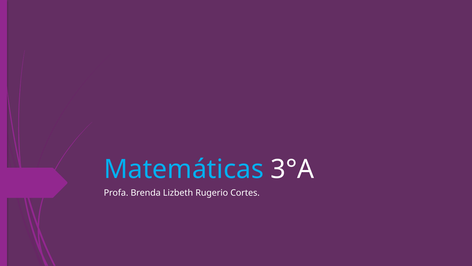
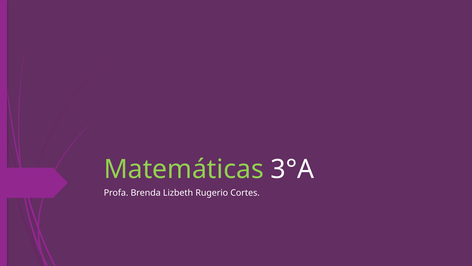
Matemáticas colour: light blue -> light green
